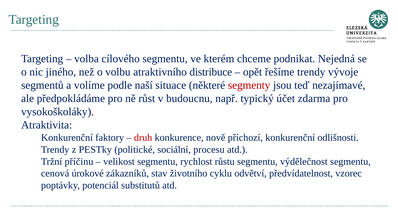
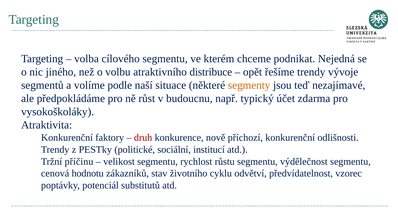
segmenty colour: red -> orange
procesu: procesu -> institucí
úrokové: úrokové -> hodnotu
